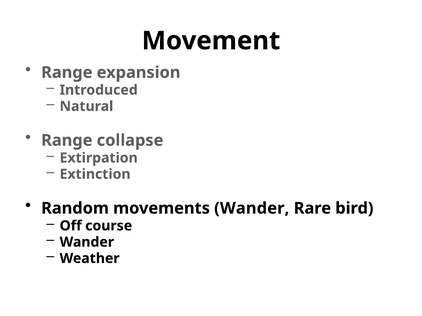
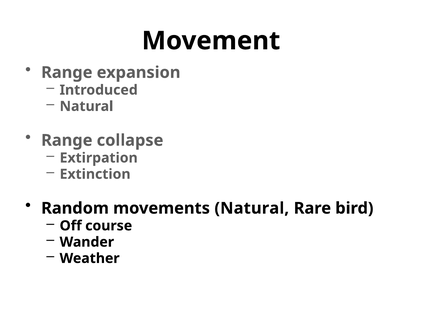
movements Wander: Wander -> Natural
